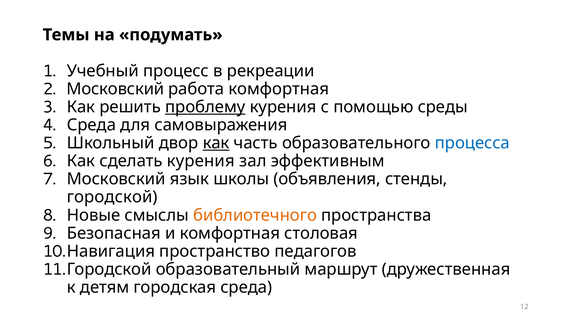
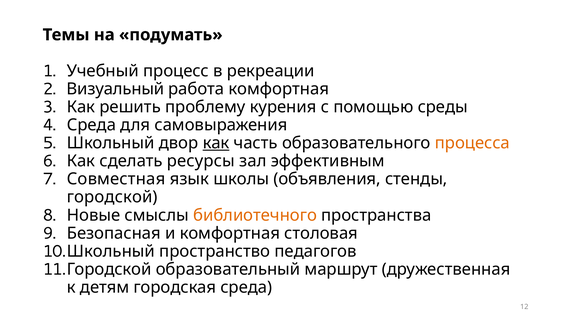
Московский at (115, 89): Московский -> Визуальный
проблему underline: present -> none
процесса colour: blue -> orange
сделать курения: курения -> ресурсы
Московский at (116, 179): Московский -> Совместная
Навигация at (111, 251): Навигация -> Школьный
